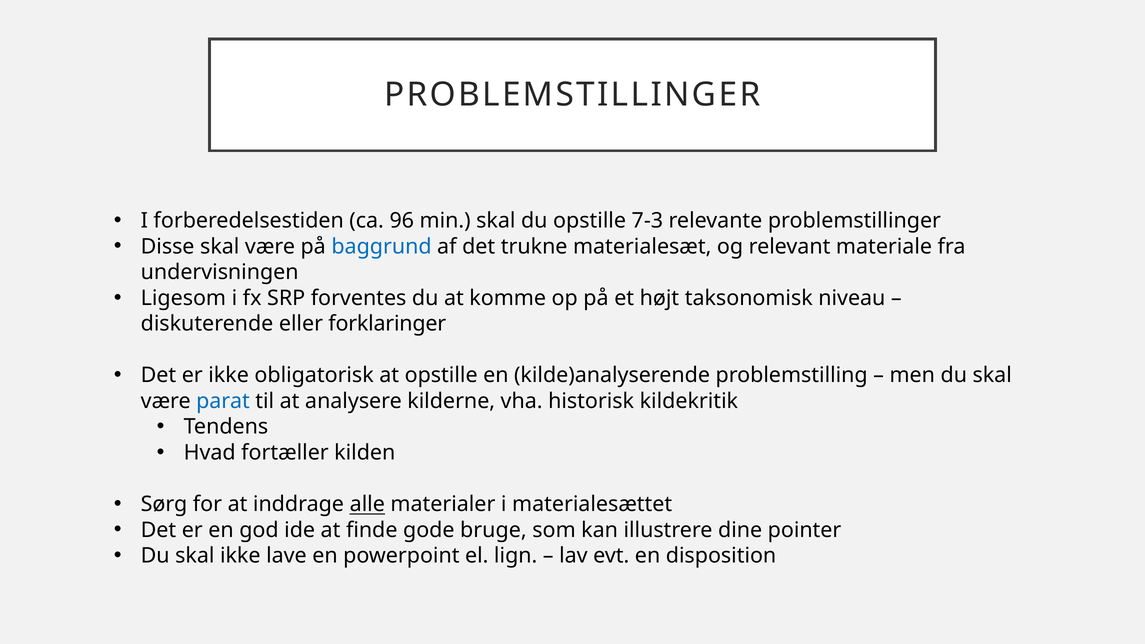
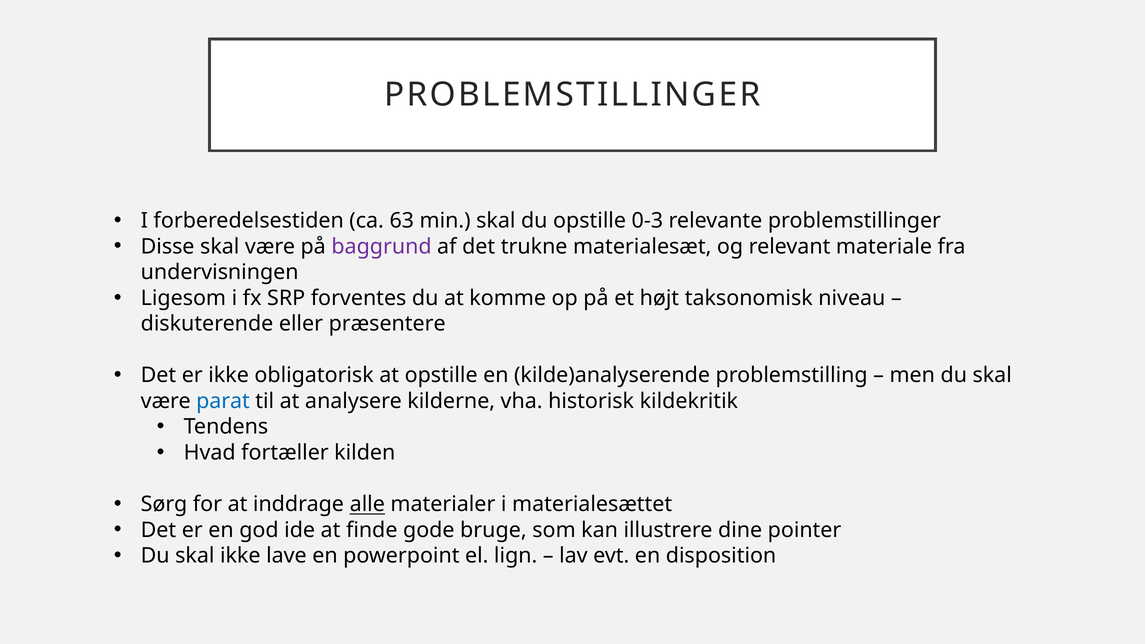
96: 96 -> 63
7-3: 7-3 -> 0-3
baggrund colour: blue -> purple
forklaringer: forklaringer -> præsentere
